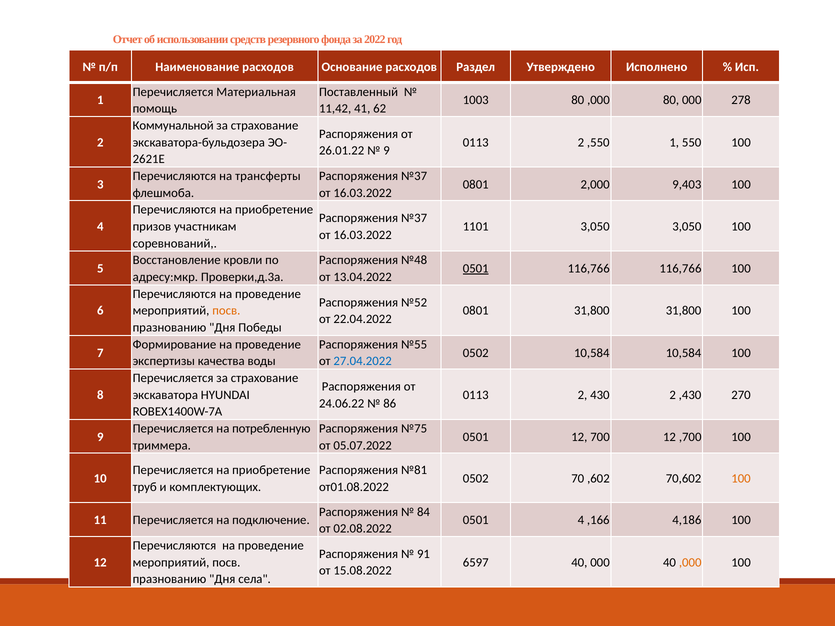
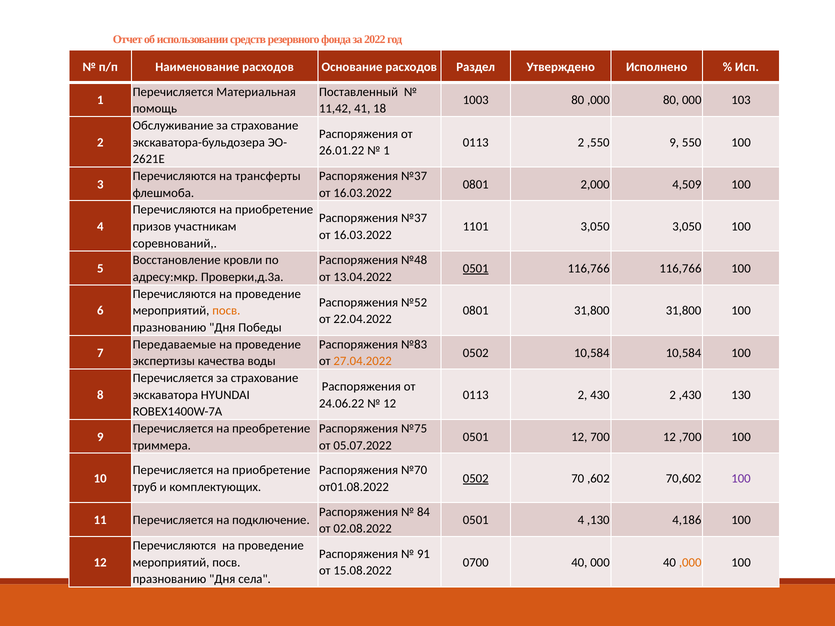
278: 278 -> 103
62: 62 -> 18
Коммунальной: Коммунальной -> Обслуживание
,550 1: 1 -> 9
9 at (386, 151): 9 -> 1
9,403: 9,403 -> 4,509
Формирование: Формирование -> Передаваемые
№55: №55 -> №83
27.04.2022 colour: blue -> orange
270: 270 -> 130
86 at (390, 403): 86 -> 12
потребленную: потребленную -> преобретение
№81: №81 -> №70
0502 at (476, 479) underline: none -> present
100 at (741, 479) colour: orange -> purple
,166: ,166 -> ,130
6597: 6597 -> 0700
